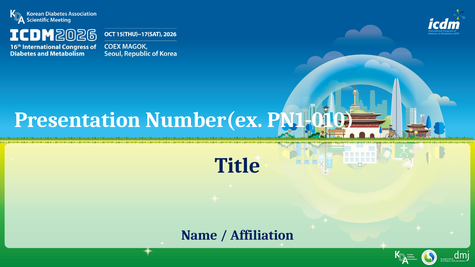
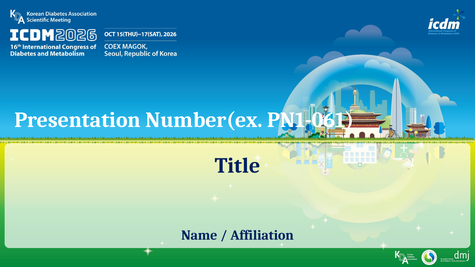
PN1-010: PN1-010 -> PN1-061
